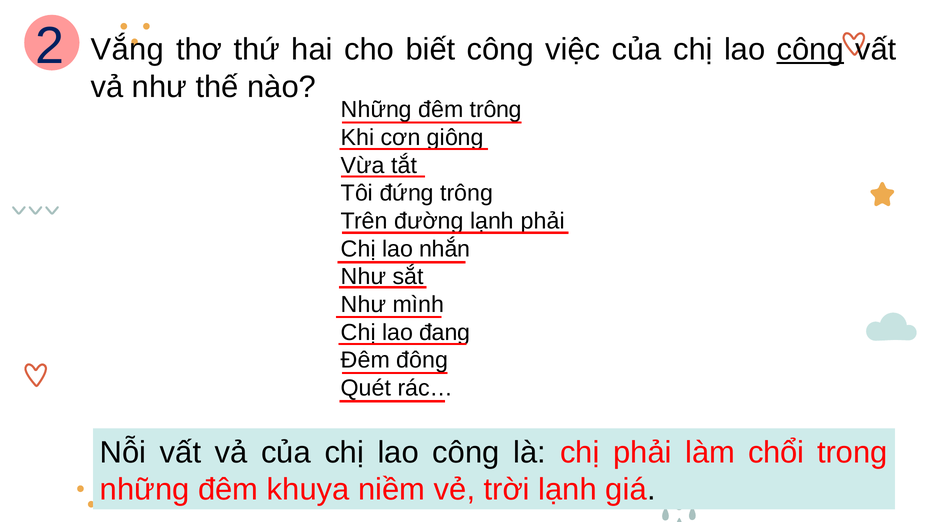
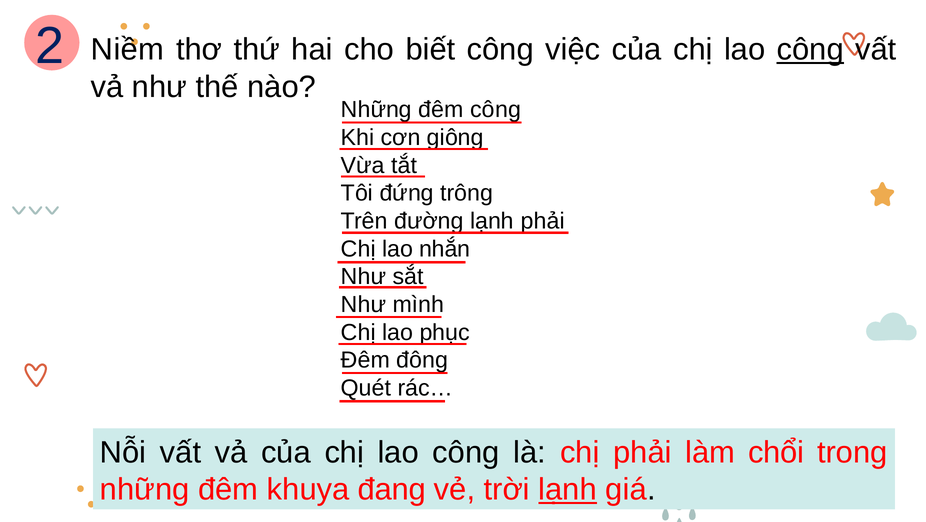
Vắng: Vắng -> Niềm
đêm trông: trông -> công
đang: đang -> phục
niềm: niềm -> đang
lạnh at (568, 490) underline: none -> present
